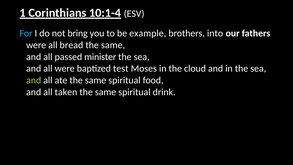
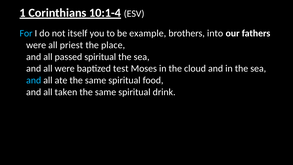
bring: bring -> itself
bread: bread -> priest
same at (113, 45): same -> place
passed minister: minister -> spiritual
and at (34, 80) colour: light green -> light blue
